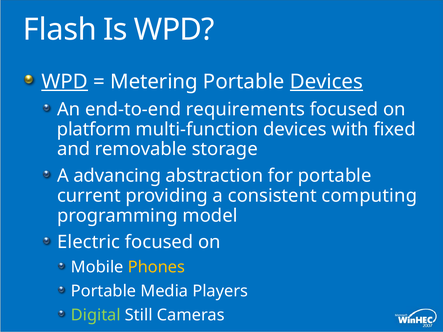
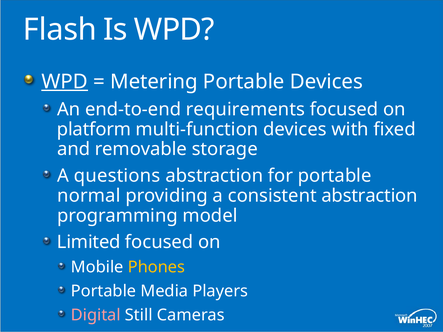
Devices at (326, 82) underline: present -> none
advancing: advancing -> questions
current: current -> normal
consistent computing: computing -> abstraction
Electric: Electric -> Limited
Digital colour: light green -> pink
